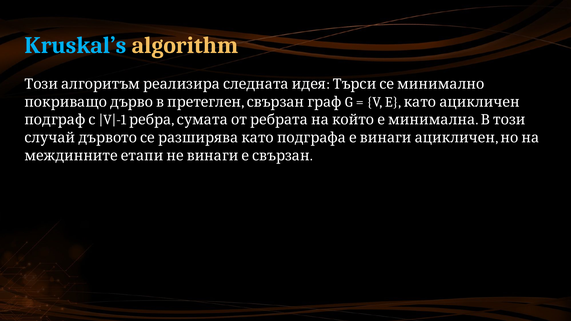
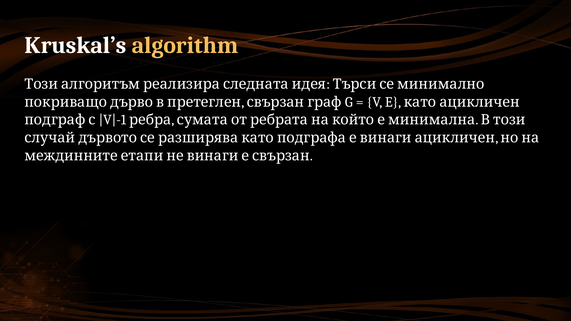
Kruskal’s colour: light blue -> white
